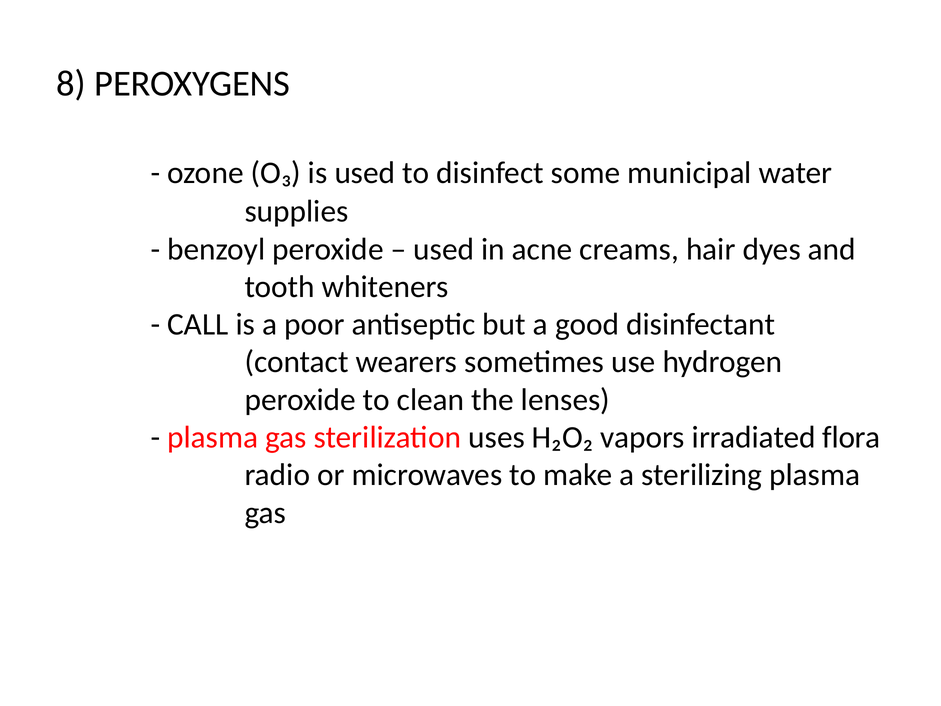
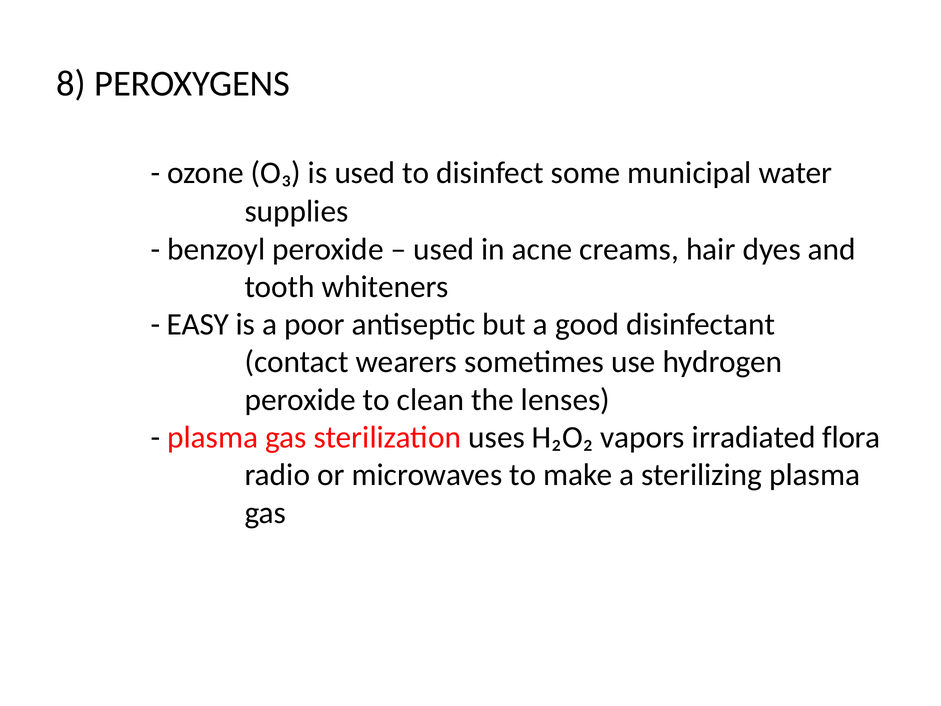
CALL: CALL -> EASY
